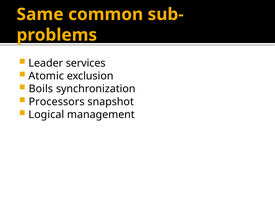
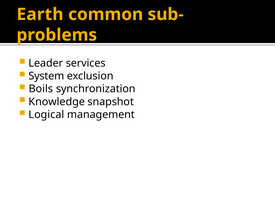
Same: Same -> Earth
Atomic: Atomic -> System
Processors: Processors -> Knowledge
